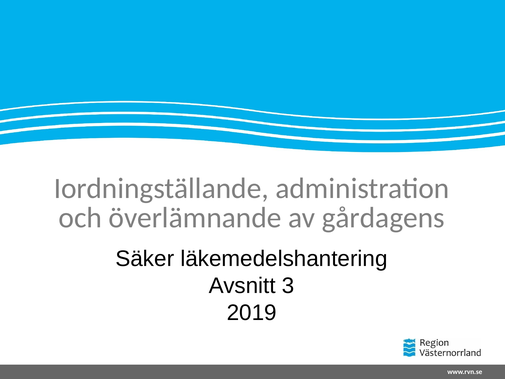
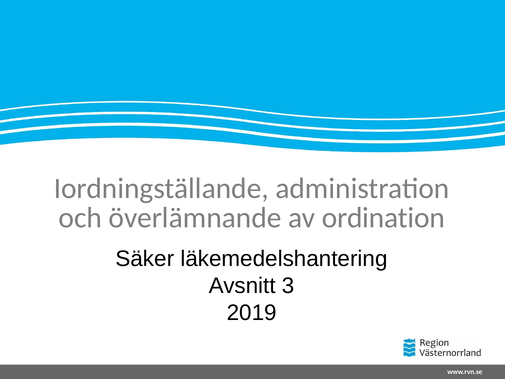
gårdagens: gårdagens -> ordination
